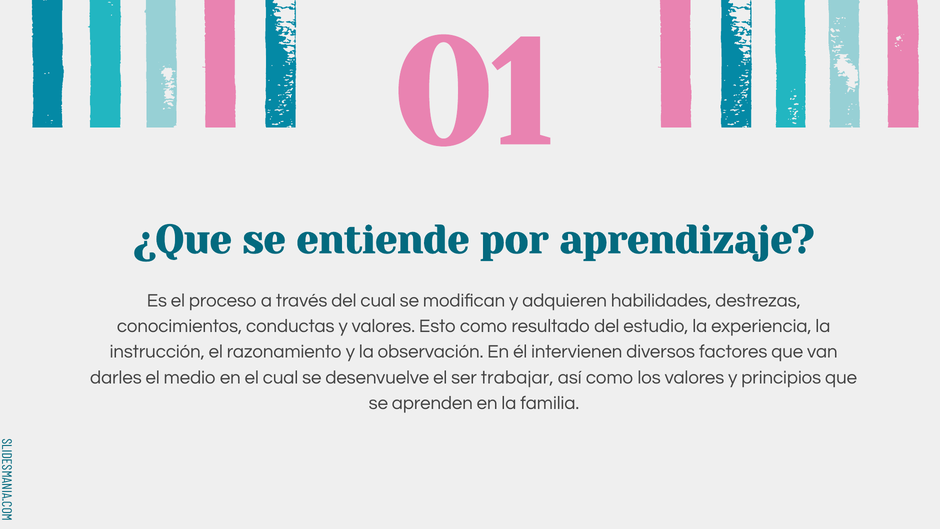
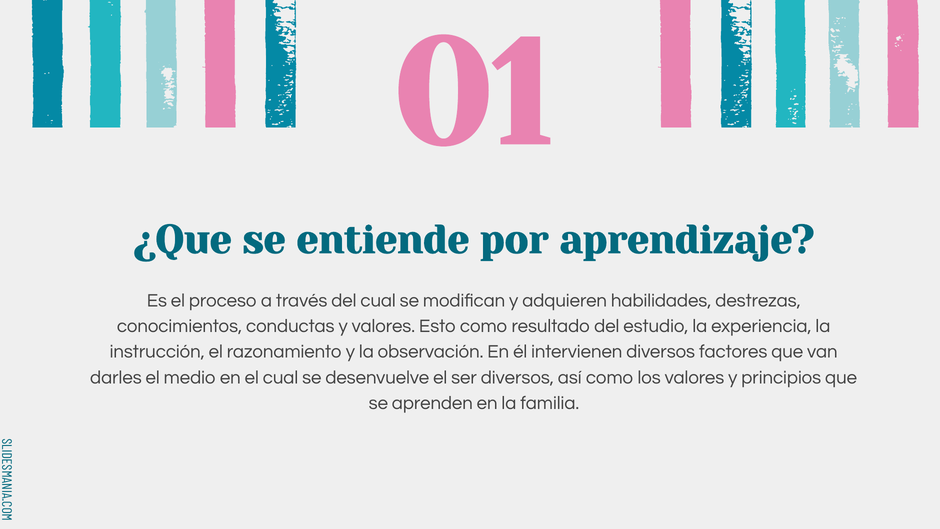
ser trabajar: trabajar -> diversos
